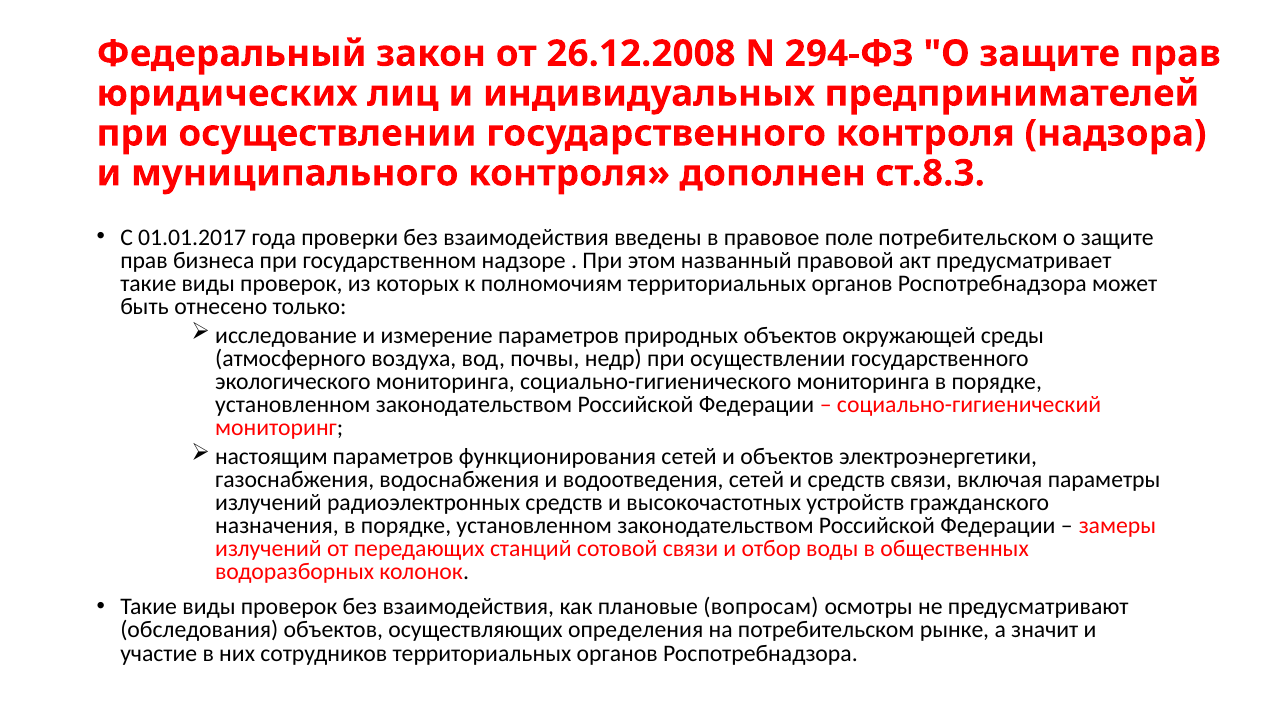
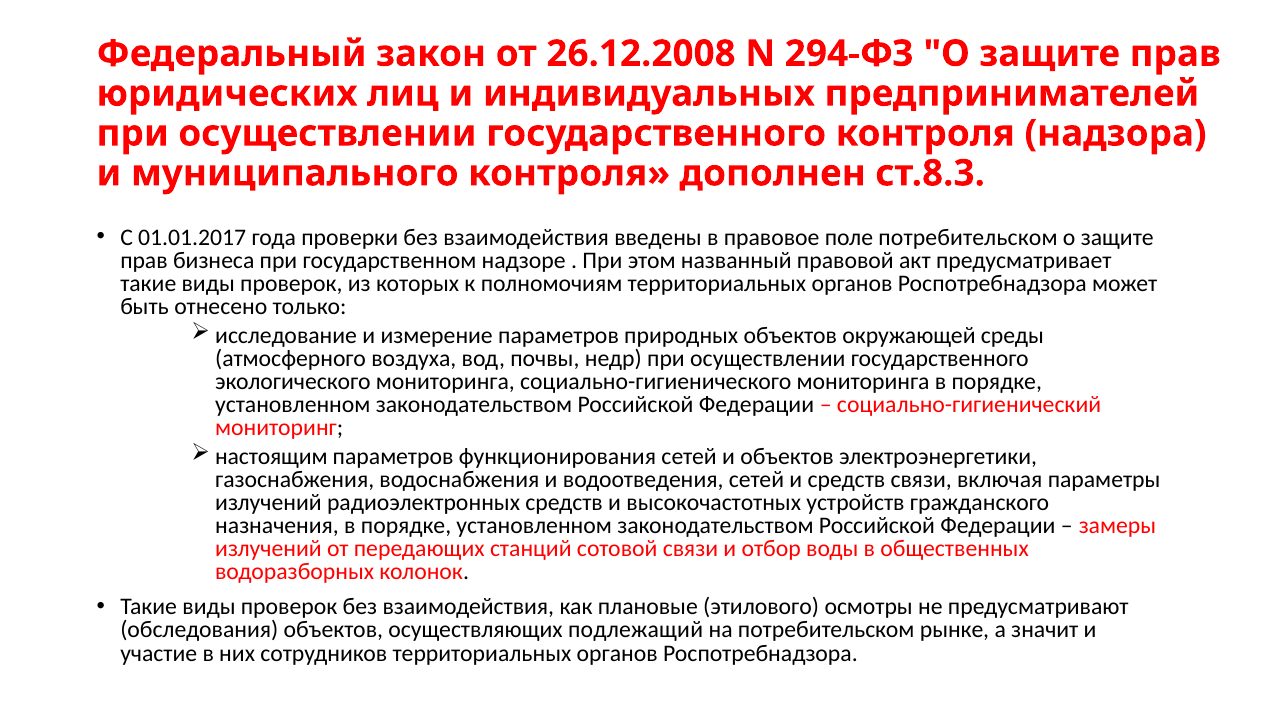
вопросам: вопросам -> этилового
определения: определения -> подлежащий
